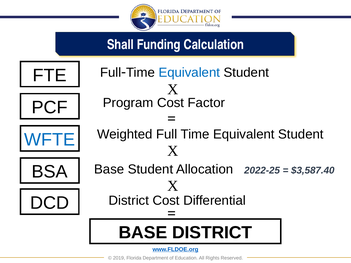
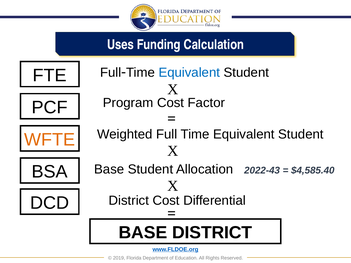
Shall: Shall -> Uses
WFTE colour: blue -> orange
2022-25: 2022-25 -> 2022-43
$3,587.40: $3,587.40 -> $4,585.40
